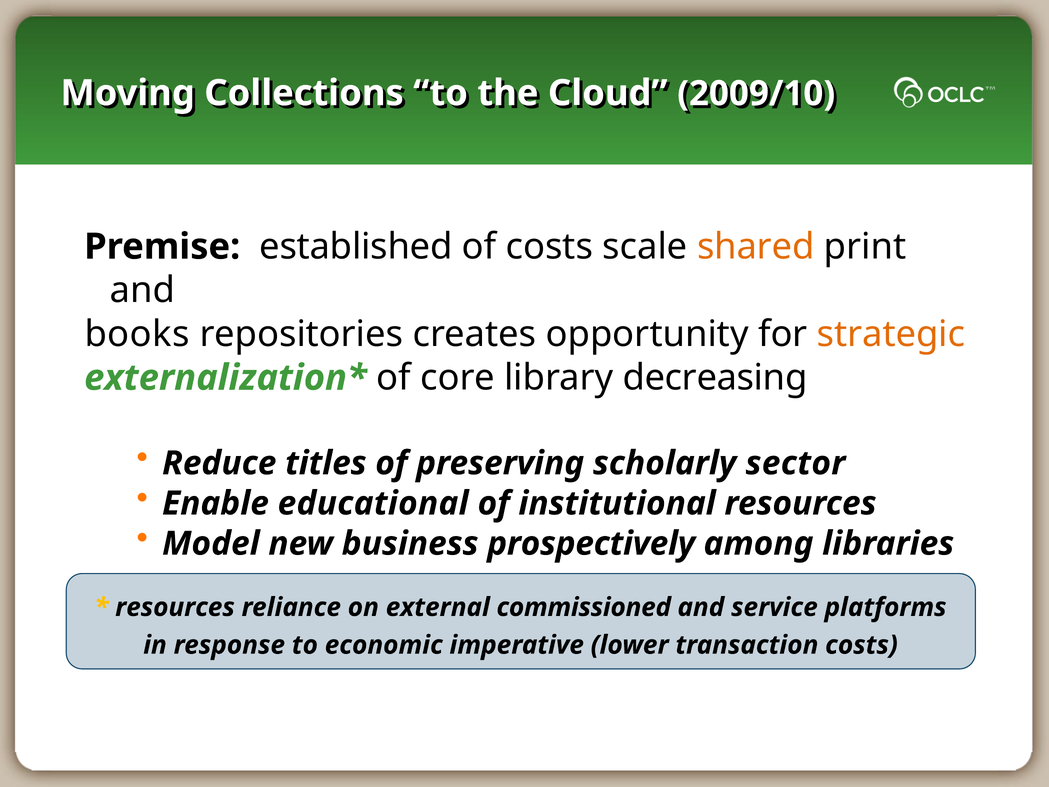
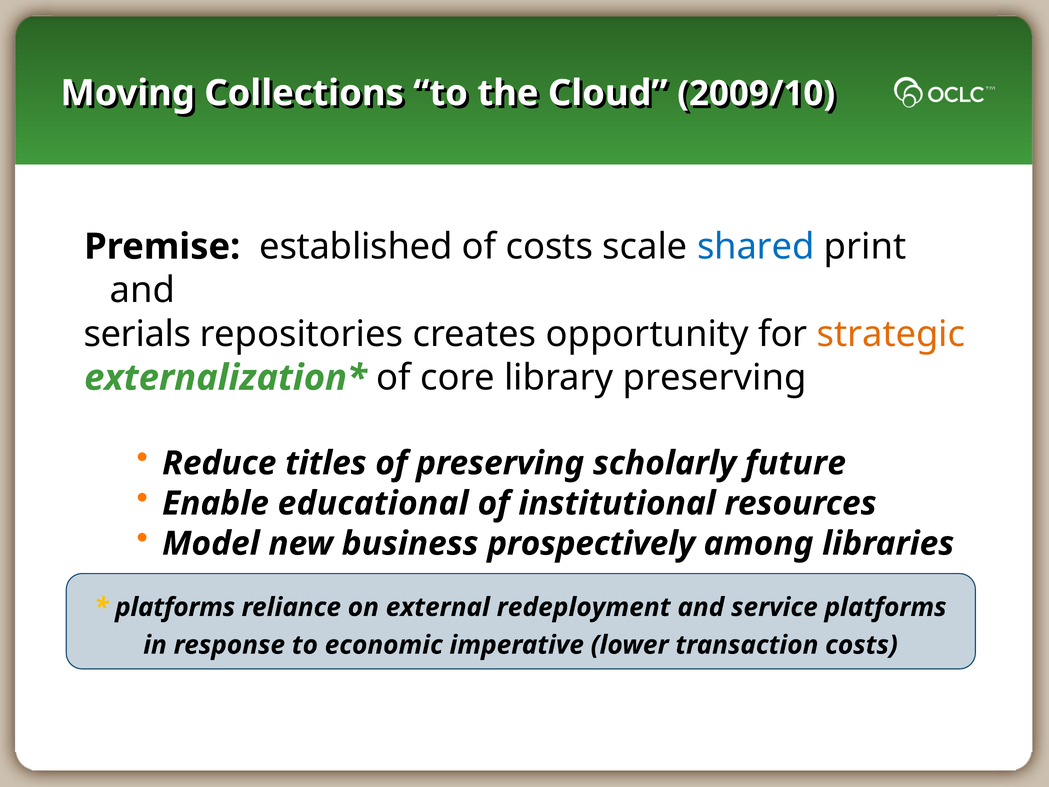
shared colour: orange -> blue
books: books -> serials
library decreasing: decreasing -> preserving
sector: sector -> future
resources at (175, 607): resources -> platforms
commissioned: commissioned -> redeployment
